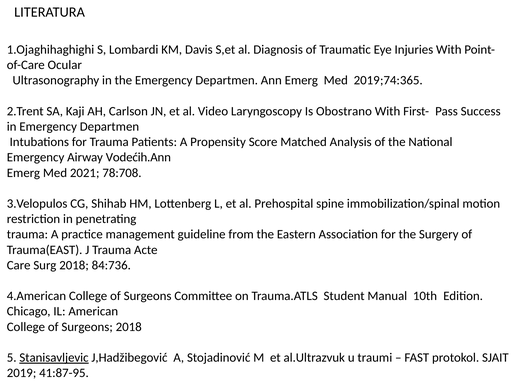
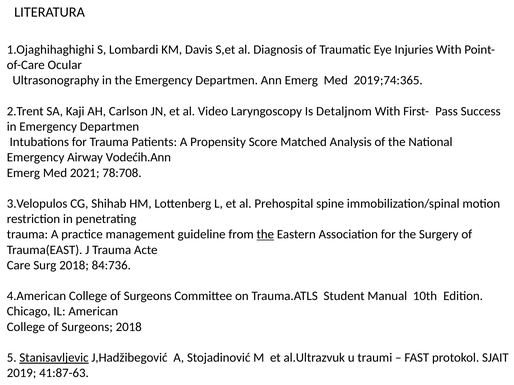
Obostrano: Obostrano -> Detaljnom
the at (265, 235) underline: none -> present
41:87-95: 41:87-95 -> 41:87-63
